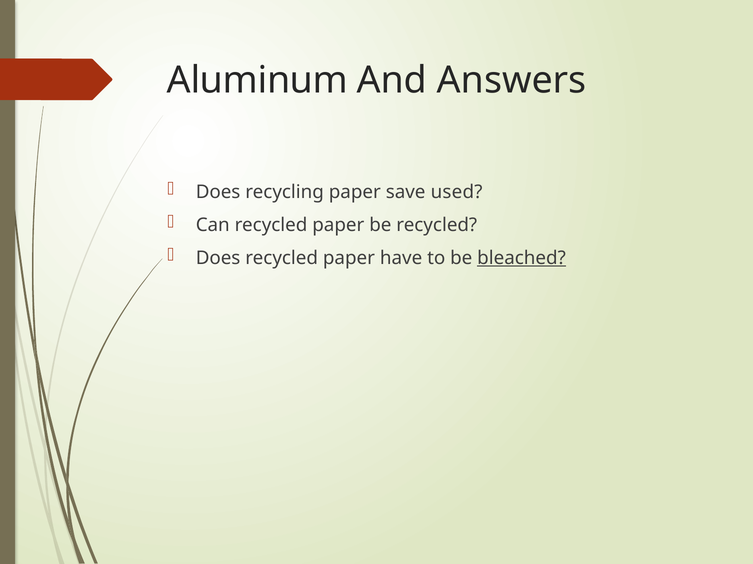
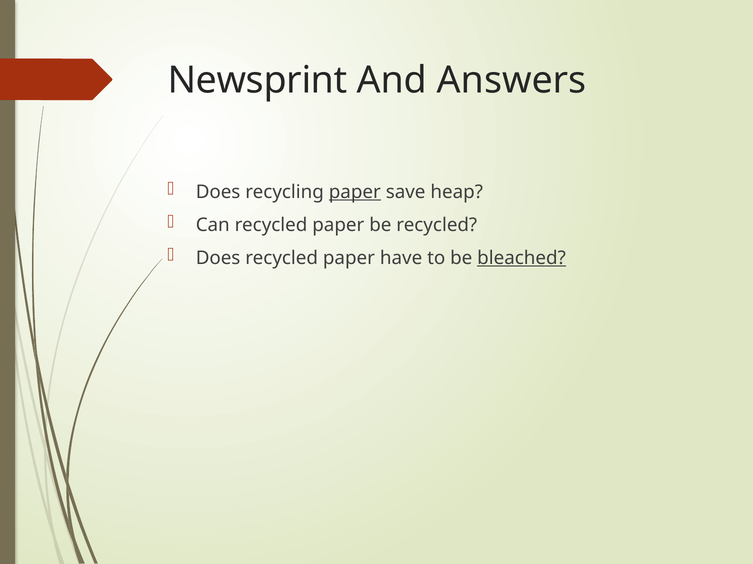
Aluminum: Aluminum -> Newsprint
paper at (355, 192) underline: none -> present
used: used -> heap
